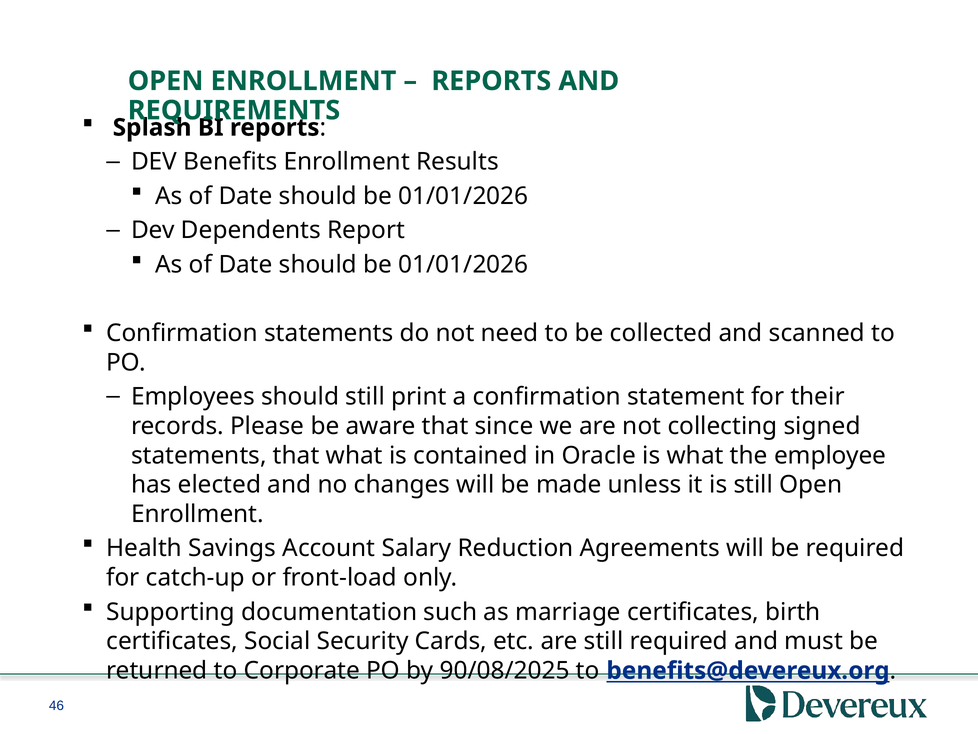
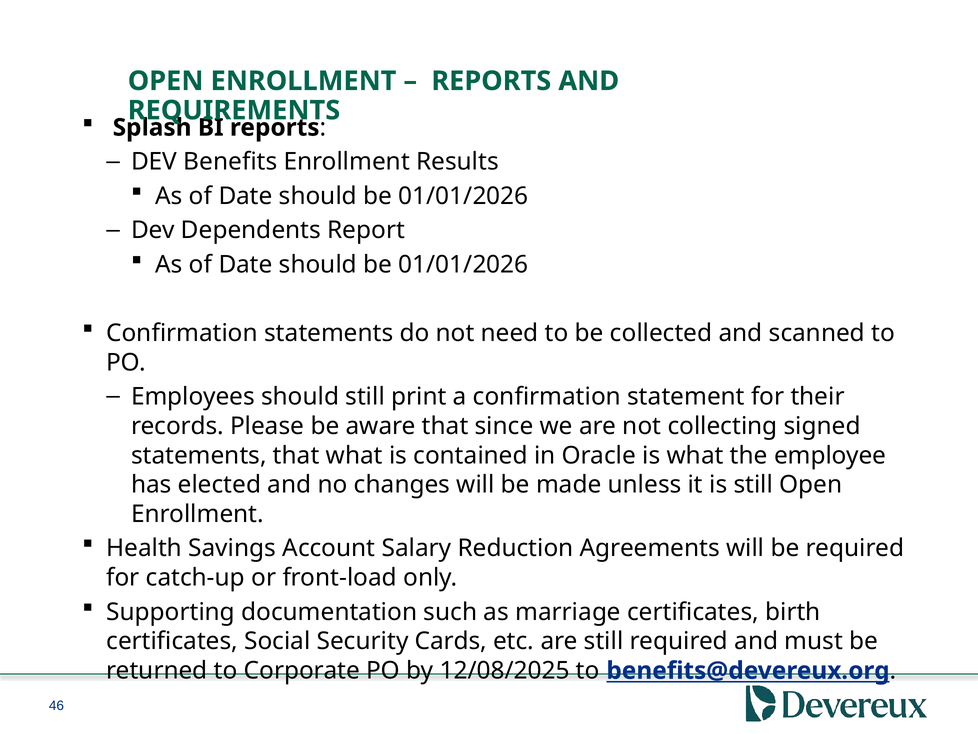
90/08/2025: 90/08/2025 -> 12/08/2025
